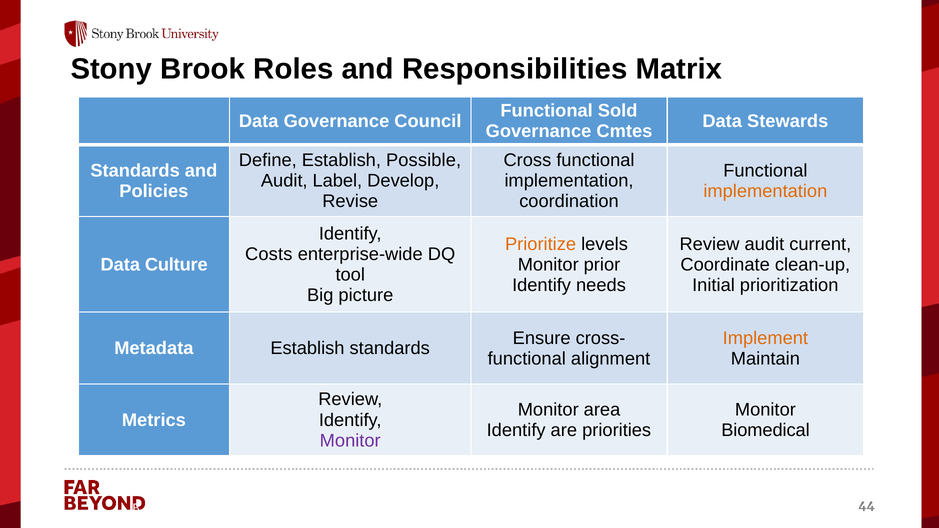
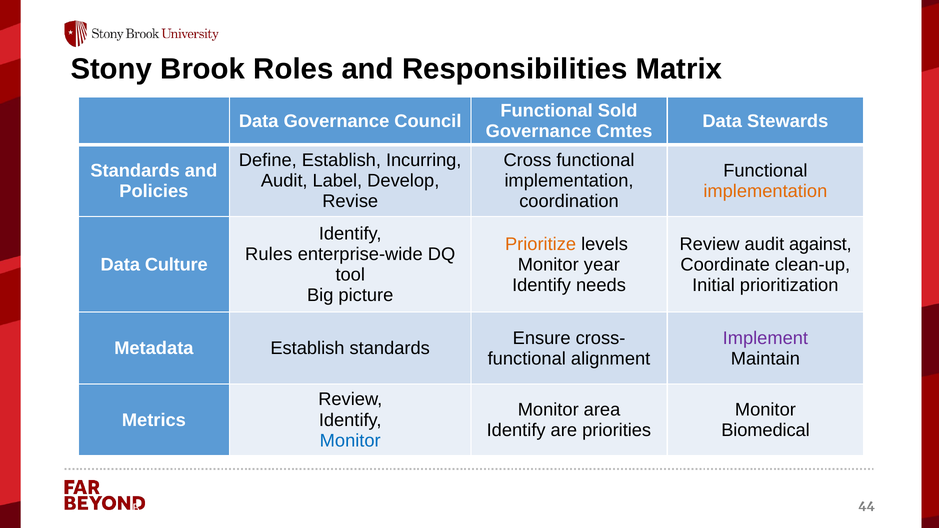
Possible: Possible -> Incurring
current: current -> against
Costs: Costs -> Rules
prior: prior -> year
Implement colour: orange -> purple
Monitor at (350, 441) colour: purple -> blue
